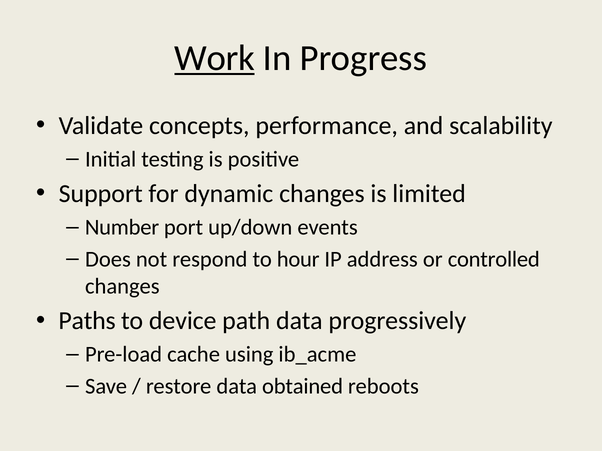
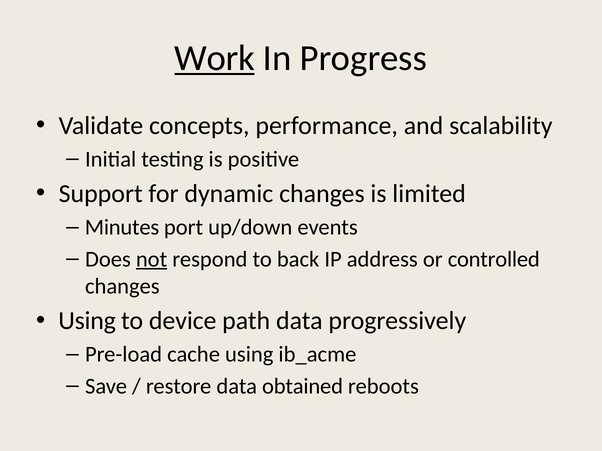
Number: Number -> Minutes
not underline: none -> present
hour: hour -> back
Paths at (87, 321): Paths -> Using
